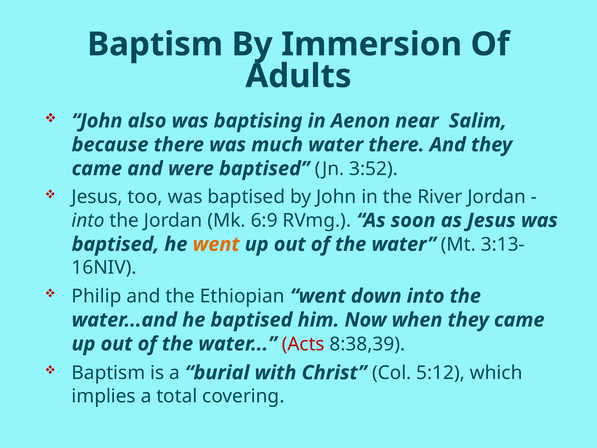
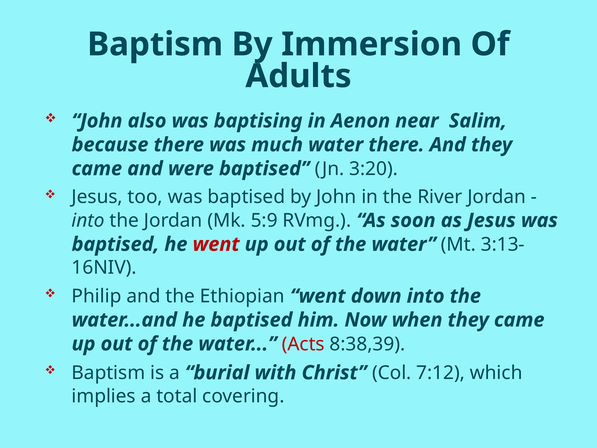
3:52: 3:52 -> 3:20
6:9: 6:9 -> 5:9
went at (216, 244) colour: orange -> red
5:12: 5:12 -> 7:12
